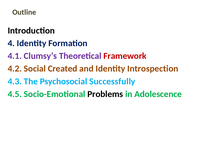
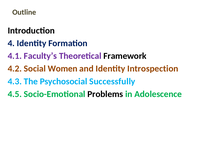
Clumsy’s: Clumsy’s -> Faculty’s
Framework colour: red -> black
Created: Created -> Women
